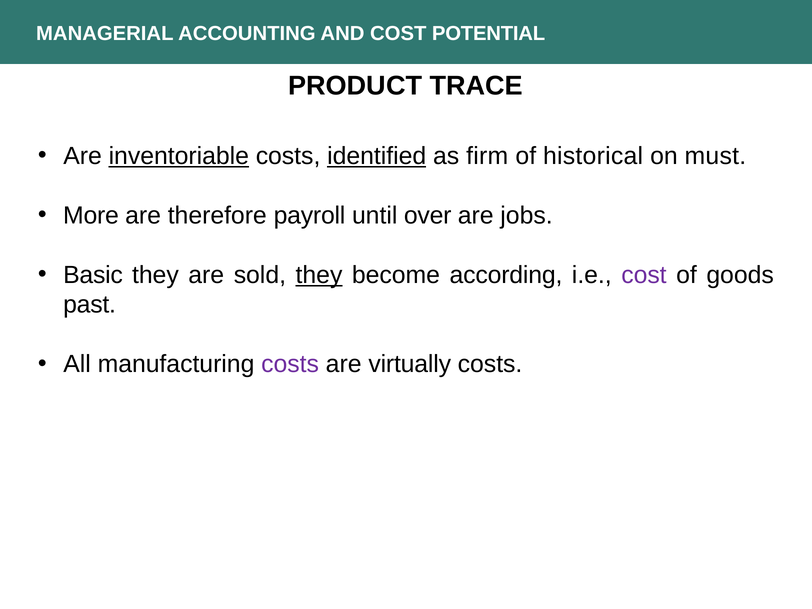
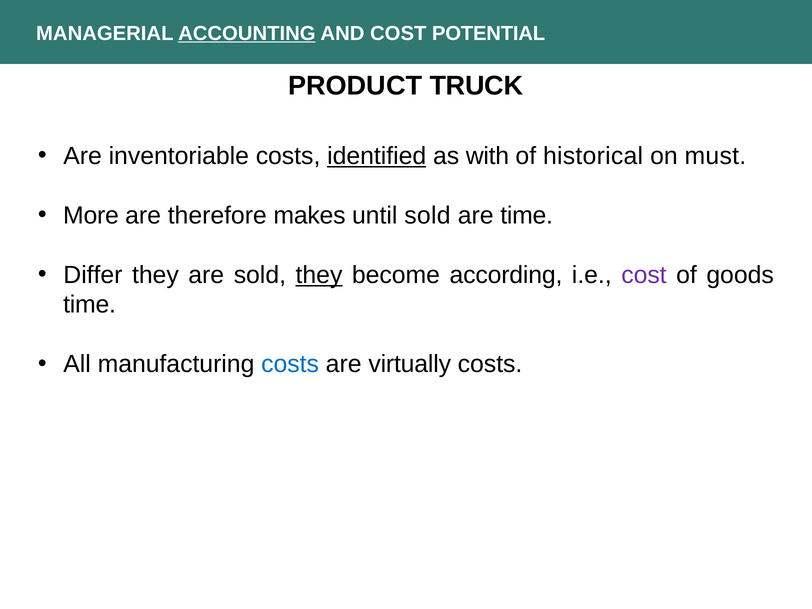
ACCOUNTING underline: none -> present
TRACE: TRACE -> TRUCK
inventoriable underline: present -> none
firm: firm -> with
payroll: payroll -> makes
until over: over -> sold
are jobs: jobs -> time
Basic: Basic -> Differ
past at (90, 305): past -> time
costs at (290, 364) colour: purple -> blue
